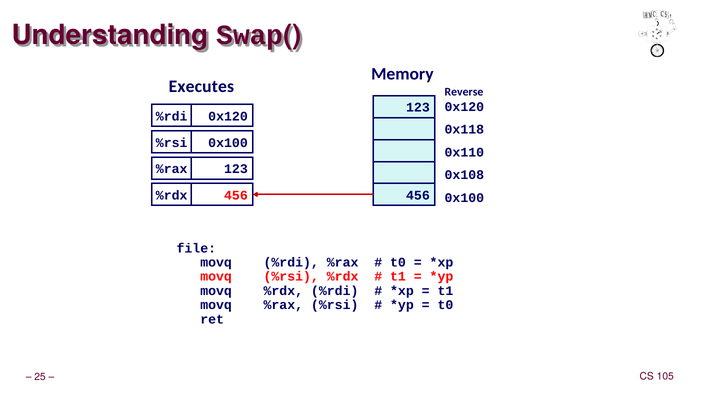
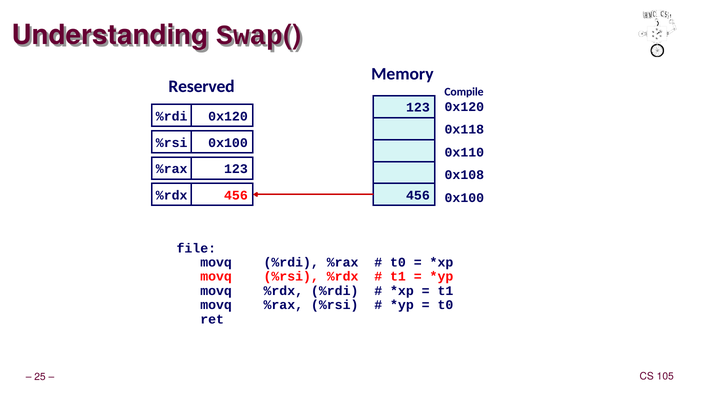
Executes: Executes -> Reserved
Reverse: Reverse -> Compile
